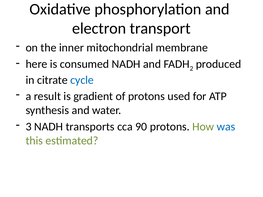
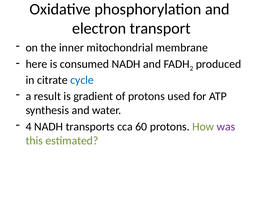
3: 3 -> 4
90: 90 -> 60
was colour: blue -> purple
